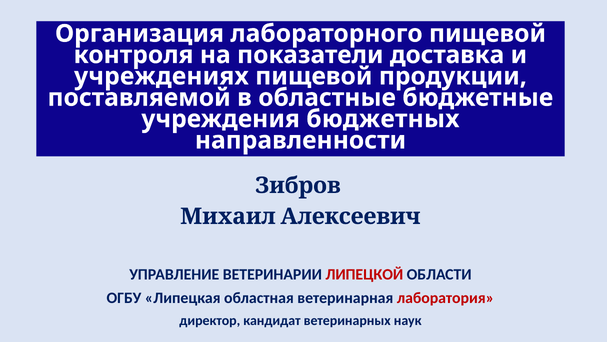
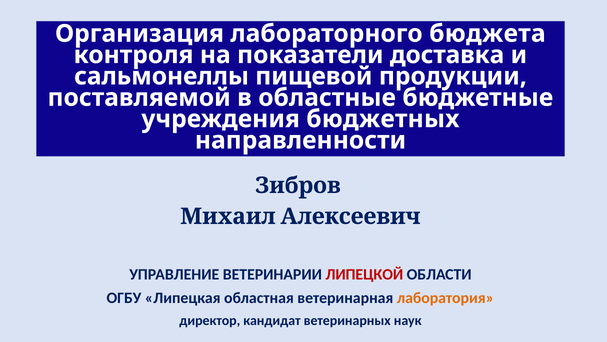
лабораторного пищевой: пищевой -> бюджета
учреждениях: учреждениях -> сальмонеллы
лаборатория colour: red -> orange
